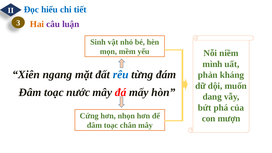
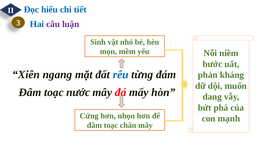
Hai colour: orange -> blue
mình: mình -> bước
mượn: mượn -> mạnh
